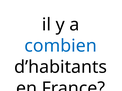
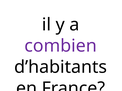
combien colour: blue -> purple
